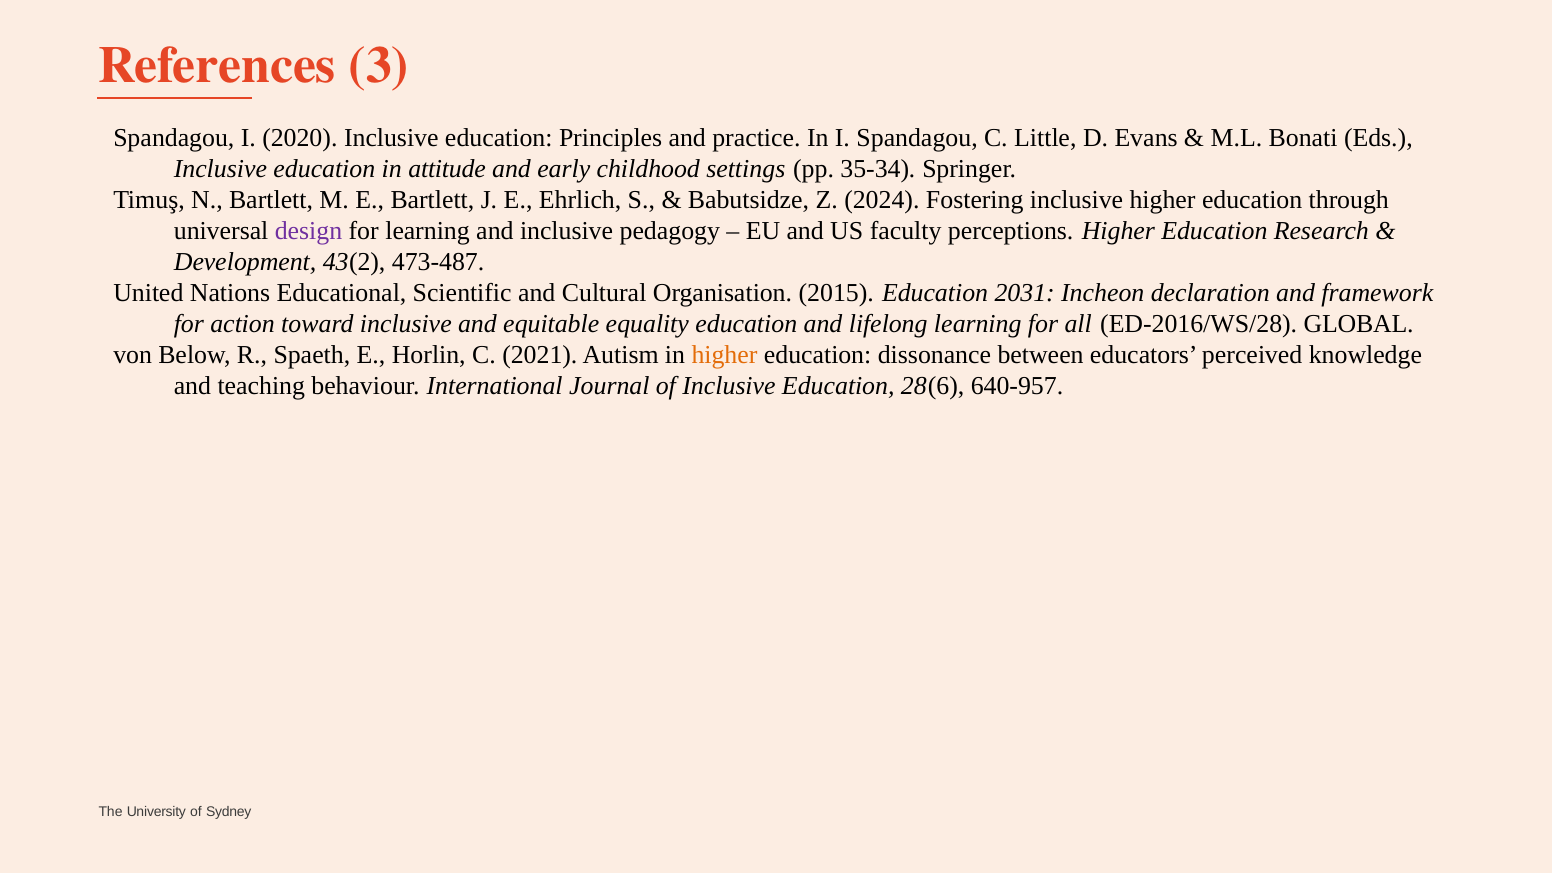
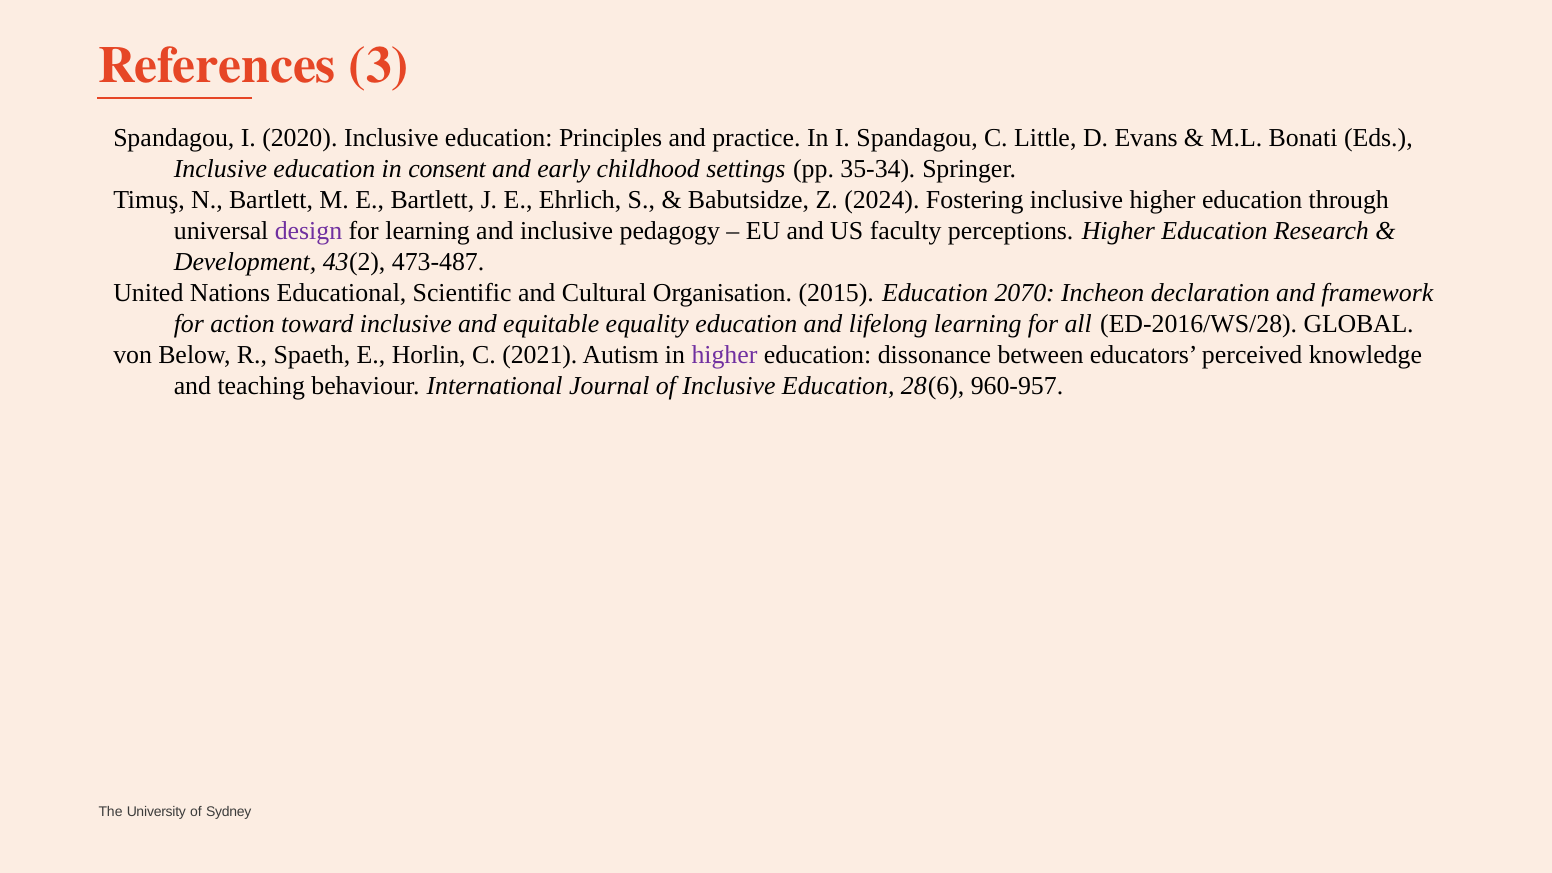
attitude: attitude -> consent
2031: 2031 -> 2070
higher at (724, 355) colour: orange -> purple
640-957: 640-957 -> 960-957
